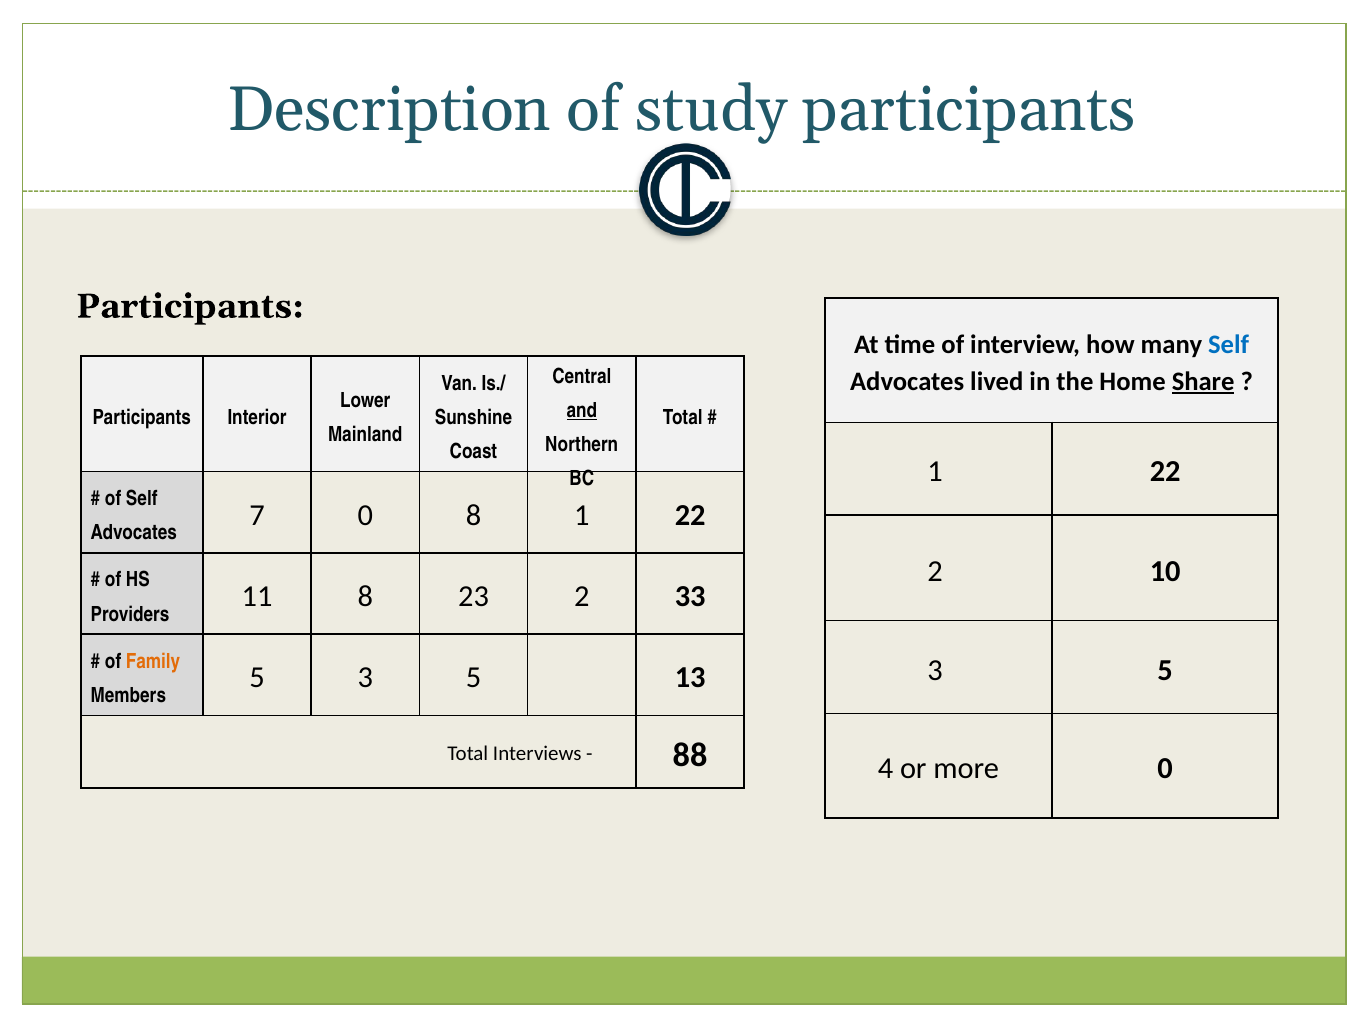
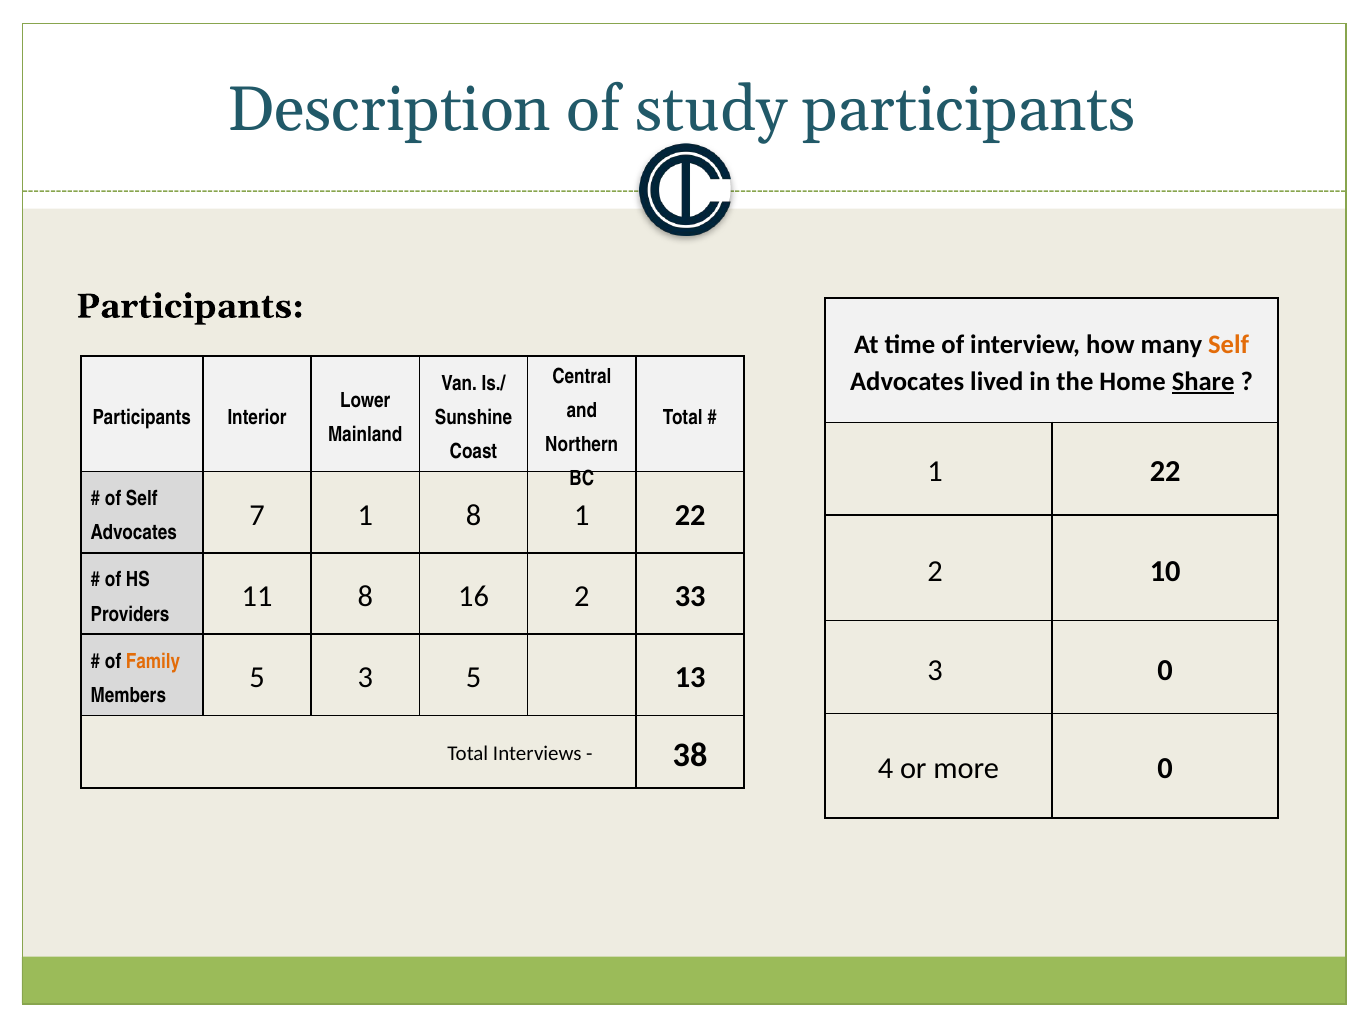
Self at (1229, 344) colour: blue -> orange
and underline: present -> none
7 0: 0 -> 1
23: 23 -> 16
5 at (1165, 670): 5 -> 0
88: 88 -> 38
